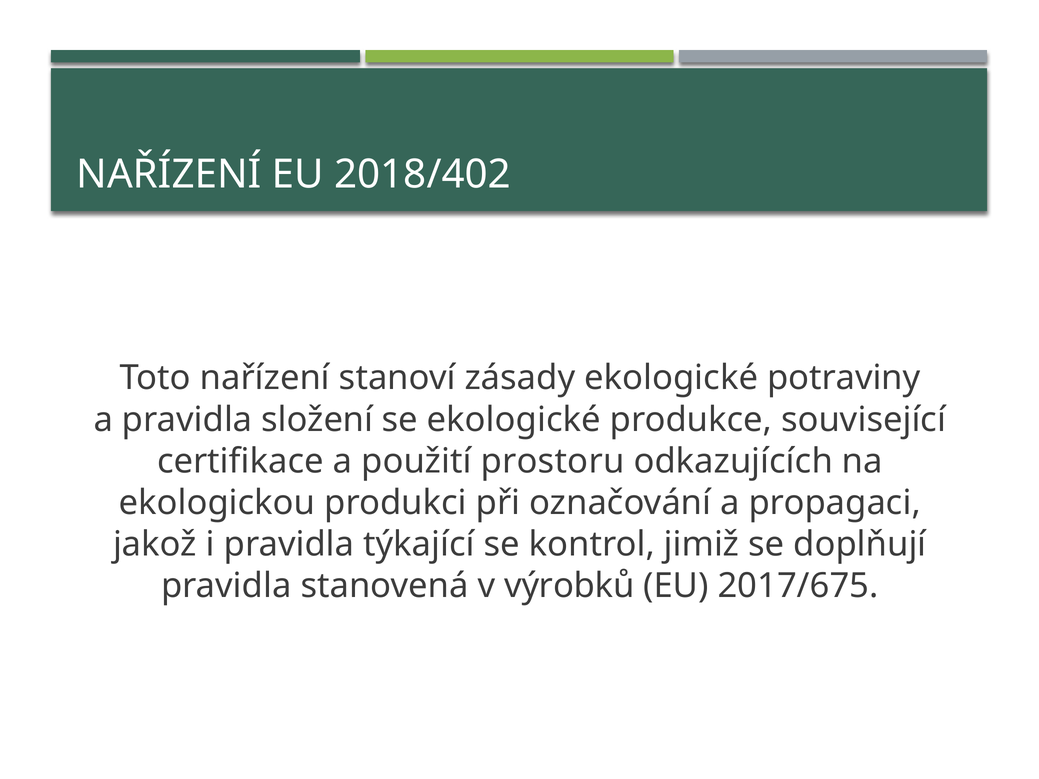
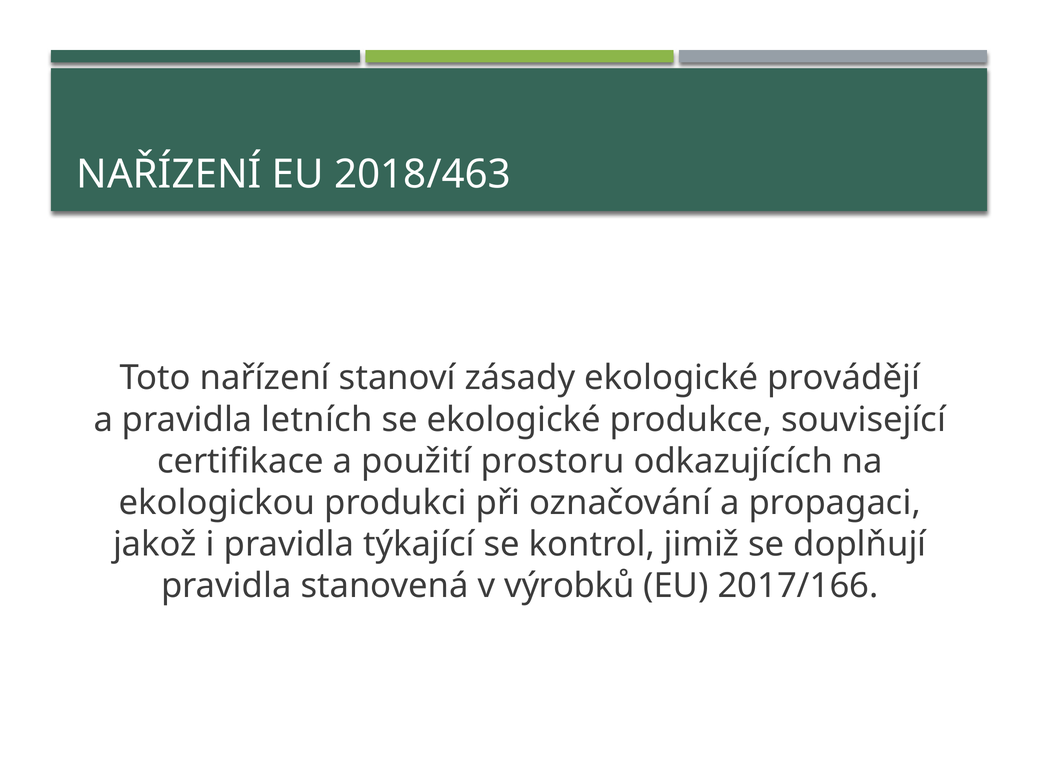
2018/402: 2018/402 -> 2018/463
potraviny: potraviny -> provádějí
složení: složení -> letních
2017/675: 2017/675 -> 2017/166
